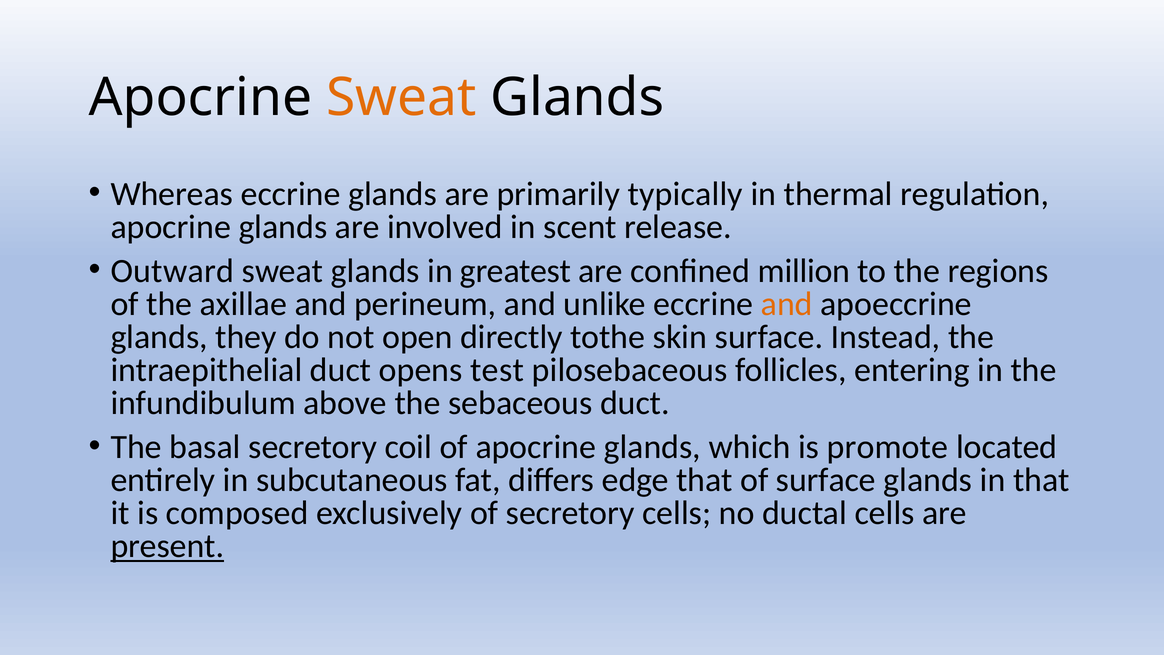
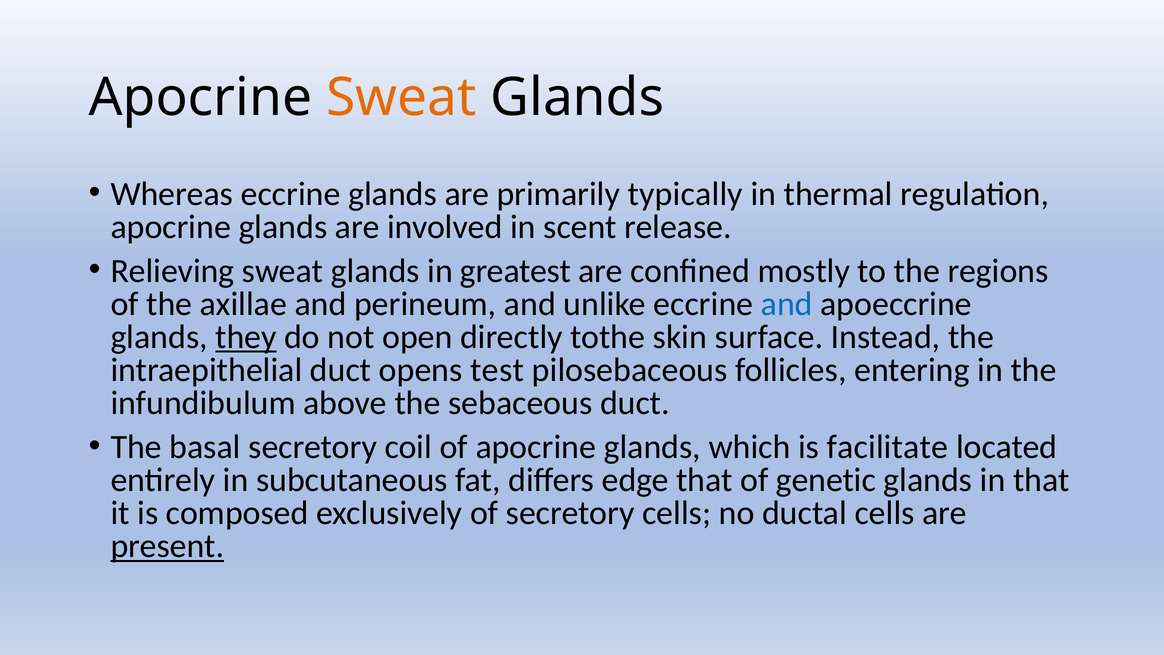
Outward: Outward -> Relieving
million: million -> mostly
and at (787, 304) colour: orange -> blue
they underline: none -> present
promote: promote -> facilitate
of surface: surface -> genetic
